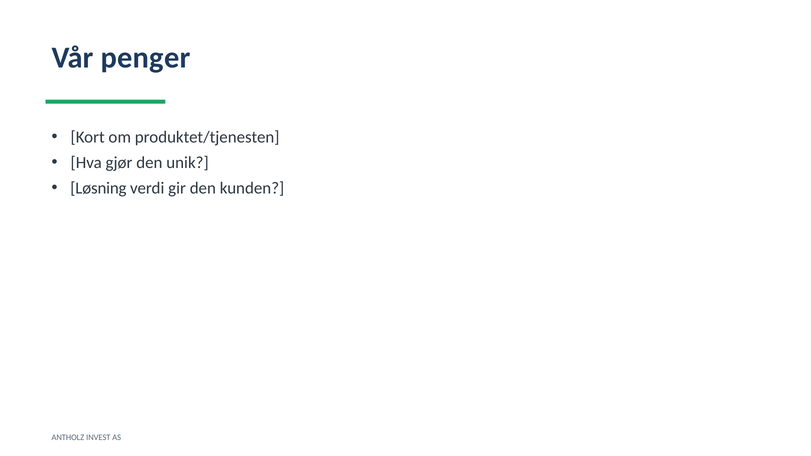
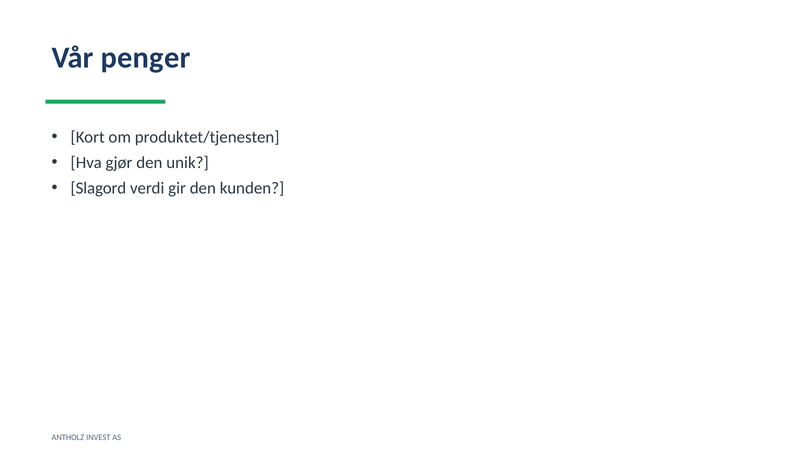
Løsning: Løsning -> Slagord
